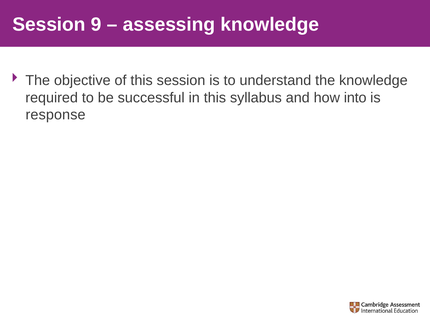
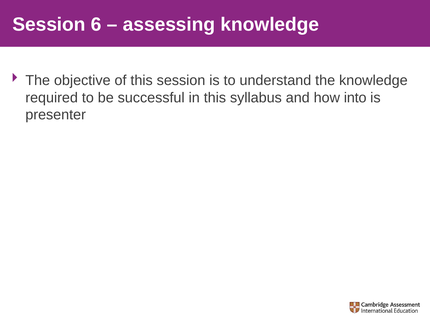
9: 9 -> 6
response: response -> presenter
